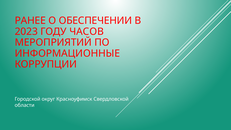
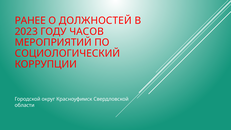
ОБЕСПЕЧЕНИИ: ОБЕСПЕЧЕНИИ -> ДОЛЖНОСТЕЙ
ИНФОРМАЦИОННЫЕ: ИНФОРМАЦИОННЫЕ -> СОЦИОЛОГИЧЕСКИЙ
